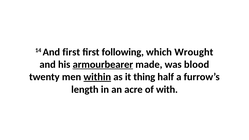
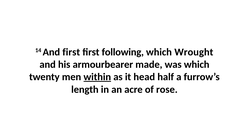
armourbearer underline: present -> none
was blood: blood -> which
thing: thing -> head
with: with -> rose
